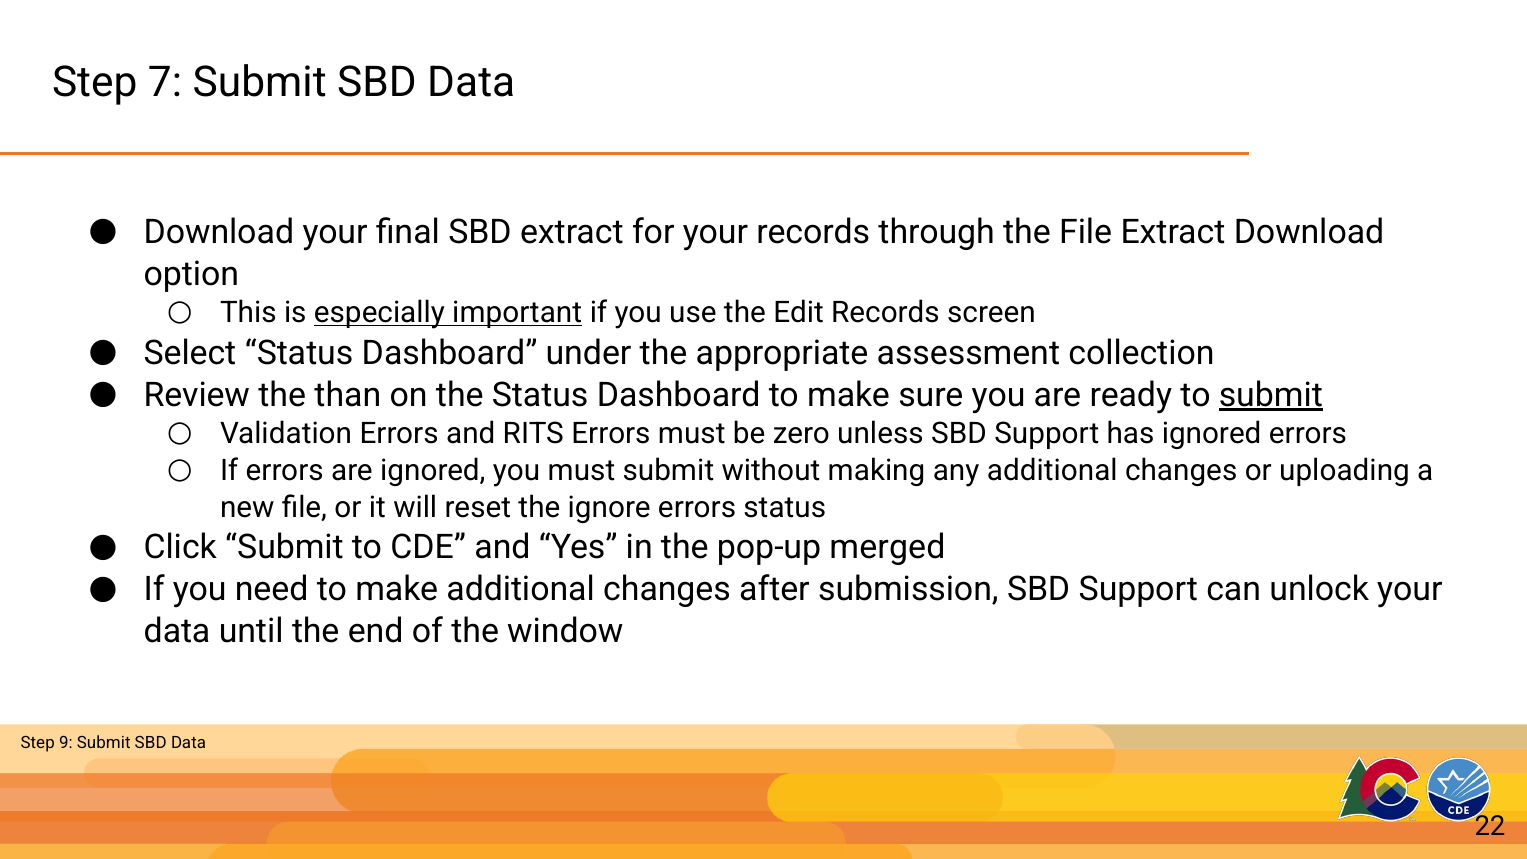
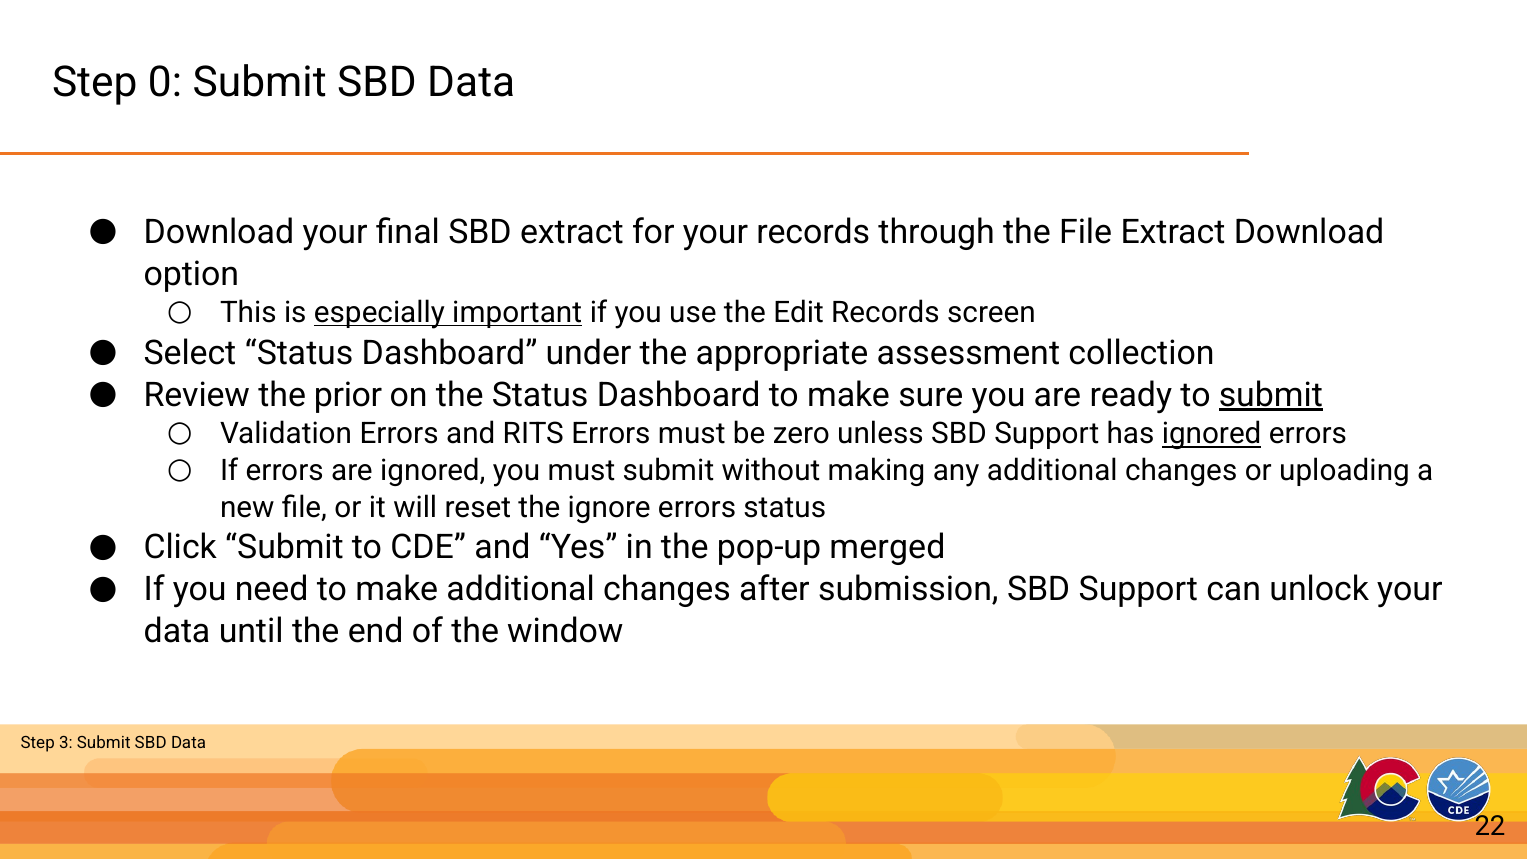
7: 7 -> 0
than: than -> prior
ignored at (1212, 434) underline: none -> present
9: 9 -> 3
